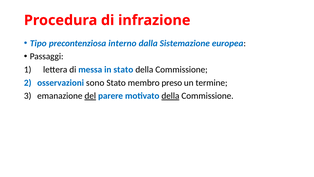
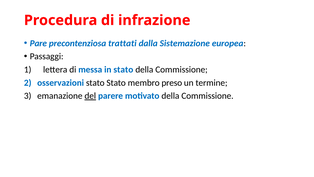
Tipo: Tipo -> Pare
interno: interno -> trattati
osservazioni sono: sono -> stato
della at (170, 96) underline: present -> none
